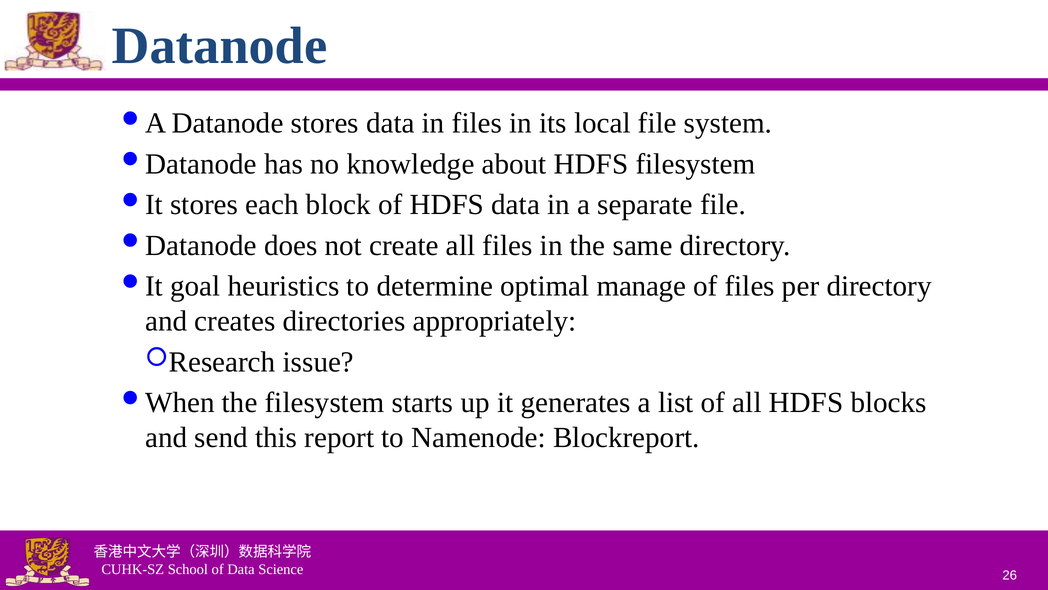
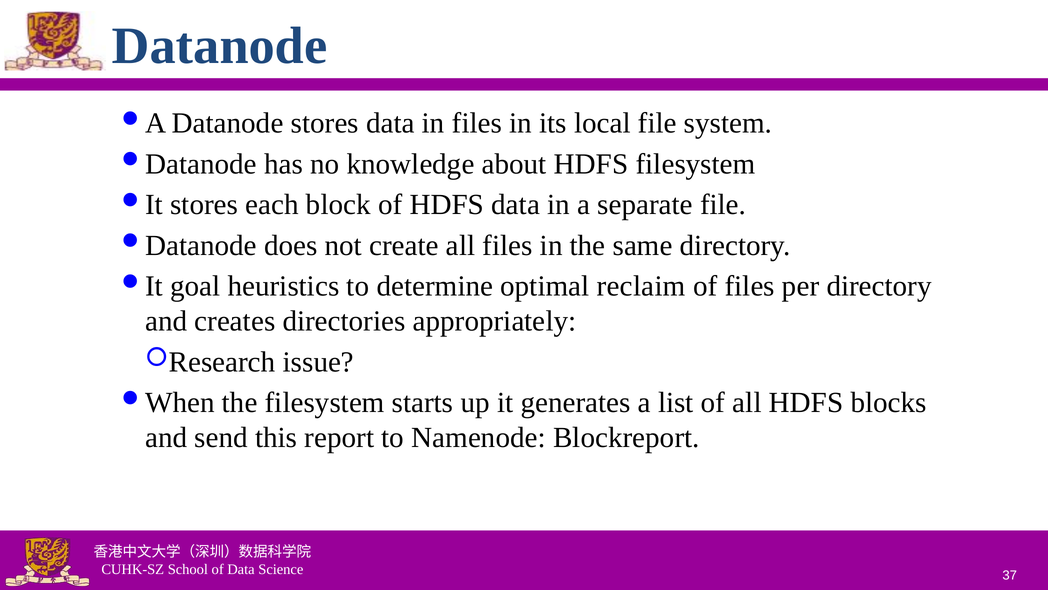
manage: manage -> reclaim
26: 26 -> 37
